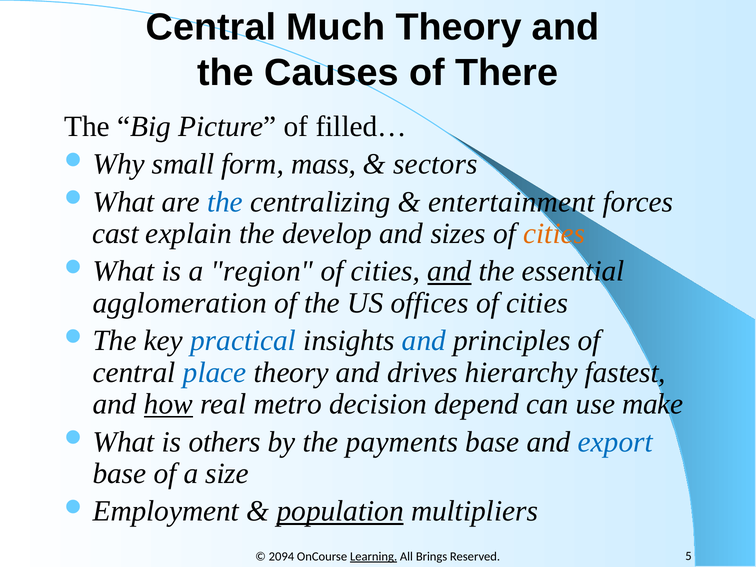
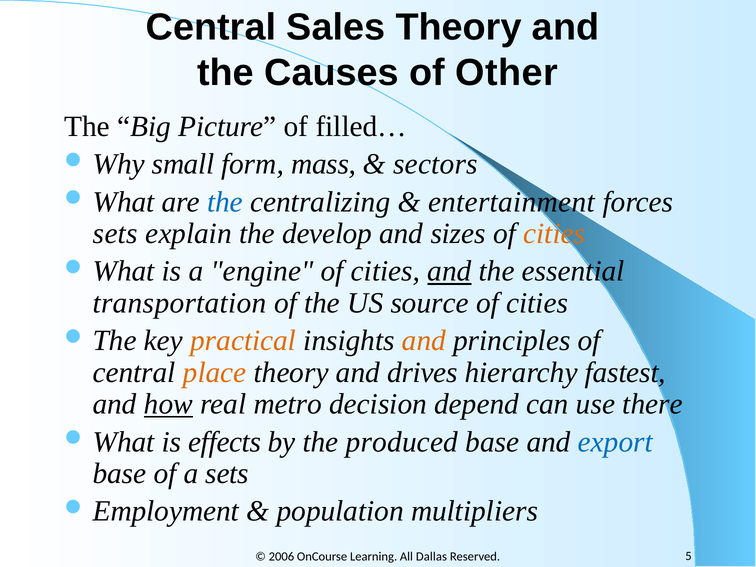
Much: Much -> Sales
There: There -> Other
cast at (116, 234): cast -> sets
region: region -> engine
agglomeration: agglomeration -> transportation
offices: offices -> source
practical colour: blue -> orange
and at (424, 341) colour: blue -> orange
place colour: blue -> orange
make: make -> there
others: others -> effects
payments: payments -> produced
a size: size -> sets
population underline: present -> none
2094: 2094 -> 2006
Learning underline: present -> none
Brings: Brings -> Dallas
